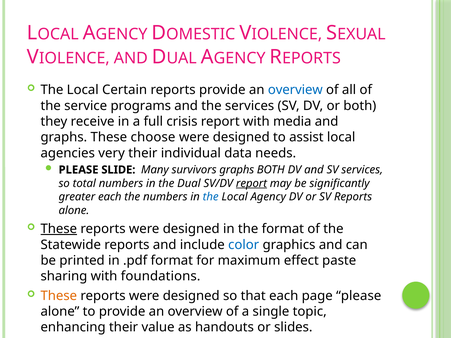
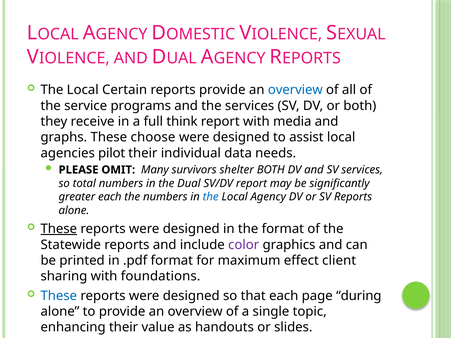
crisis: crisis -> think
very: very -> pilot
SLIDE: SLIDE -> OMIT
survivors graphs: graphs -> shelter
report at (252, 183) underline: present -> none
color colour: blue -> purple
paste: paste -> client
These at (59, 296) colour: orange -> blue
page please: please -> during
